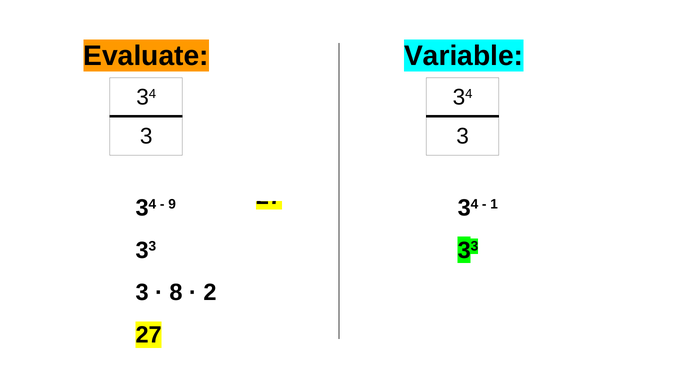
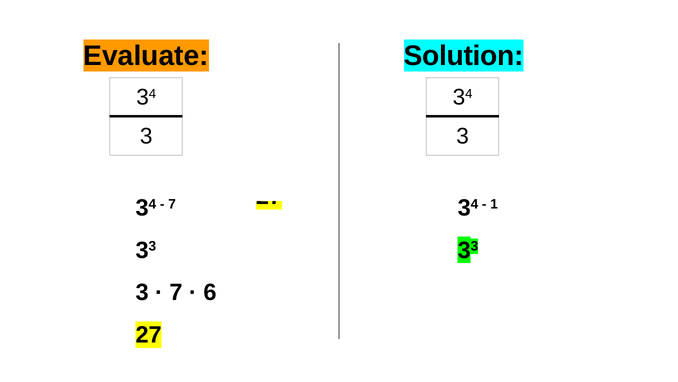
Variable: Variable -> Solution
9 at (172, 204): 9 -> 7
8 at (176, 292): 8 -> 7
2: 2 -> 6
